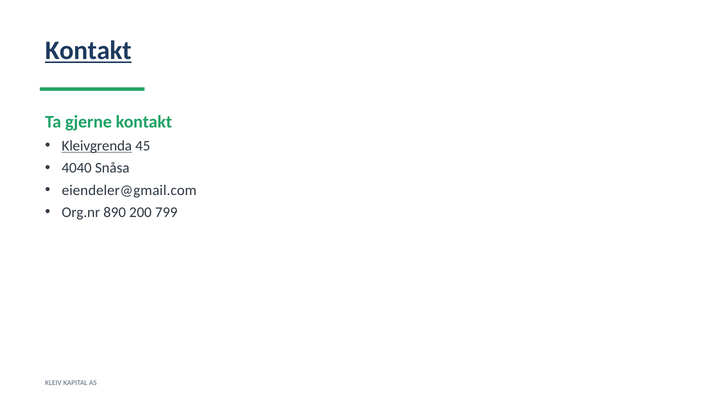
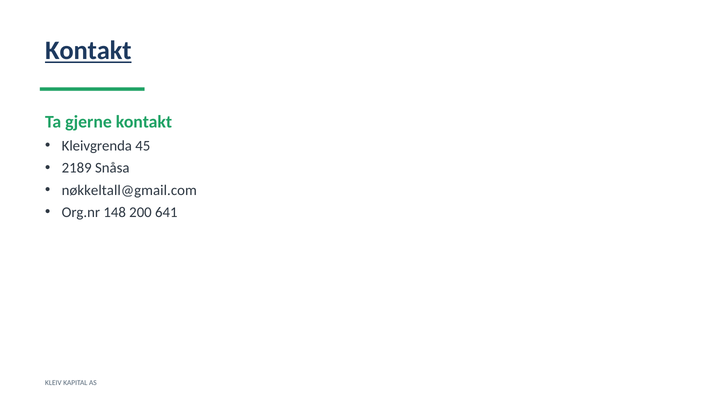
Kleivgrenda underline: present -> none
4040: 4040 -> 2189
eiendeler@gmail.com: eiendeler@gmail.com -> nøkkeltall@gmail.com
890: 890 -> 148
799: 799 -> 641
